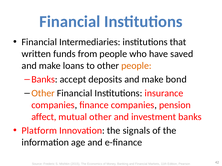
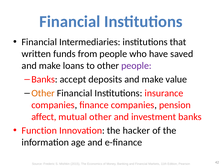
people at (136, 66) colour: orange -> purple
bond: bond -> value
Platform: Platform -> Function
signals: signals -> hacker
